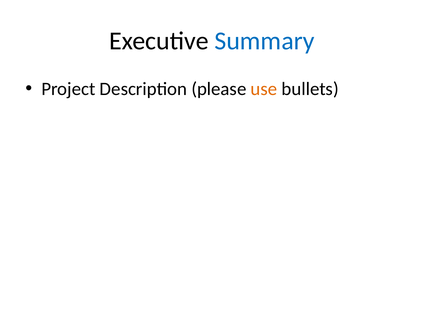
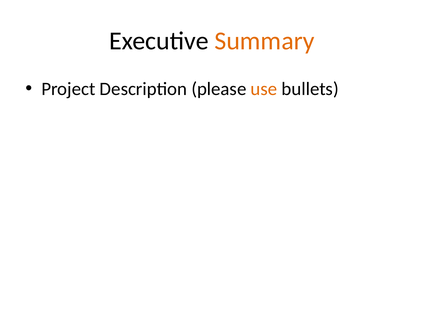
Summary colour: blue -> orange
